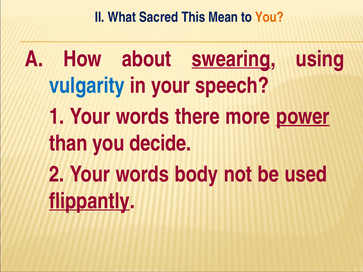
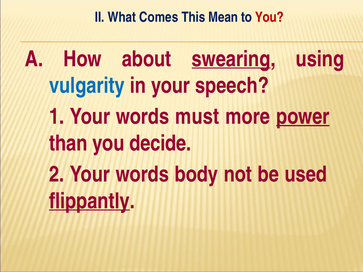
Sacred: Sacred -> Comes
You at (269, 17) colour: orange -> red
there: there -> must
